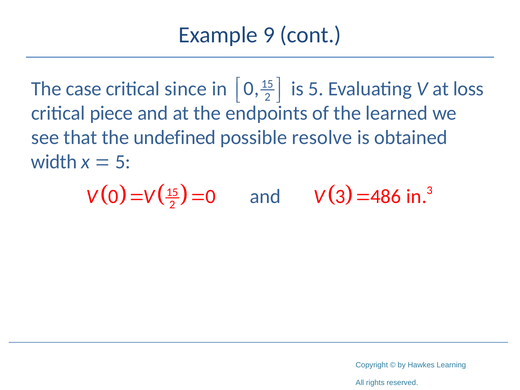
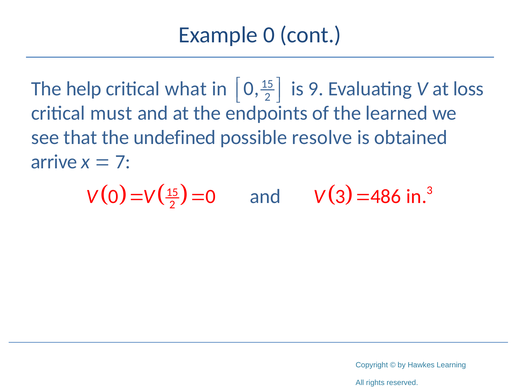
Example 9: 9 -> 0
case: case -> help
since: since -> what
is 5: 5 -> 9
piece: piece -> must
width: width -> arrive
5 at (123, 162): 5 -> 7
